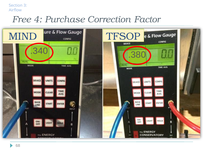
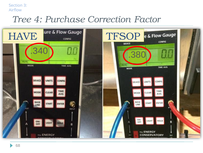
Free: Free -> Tree
MIND: MIND -> HAVE
